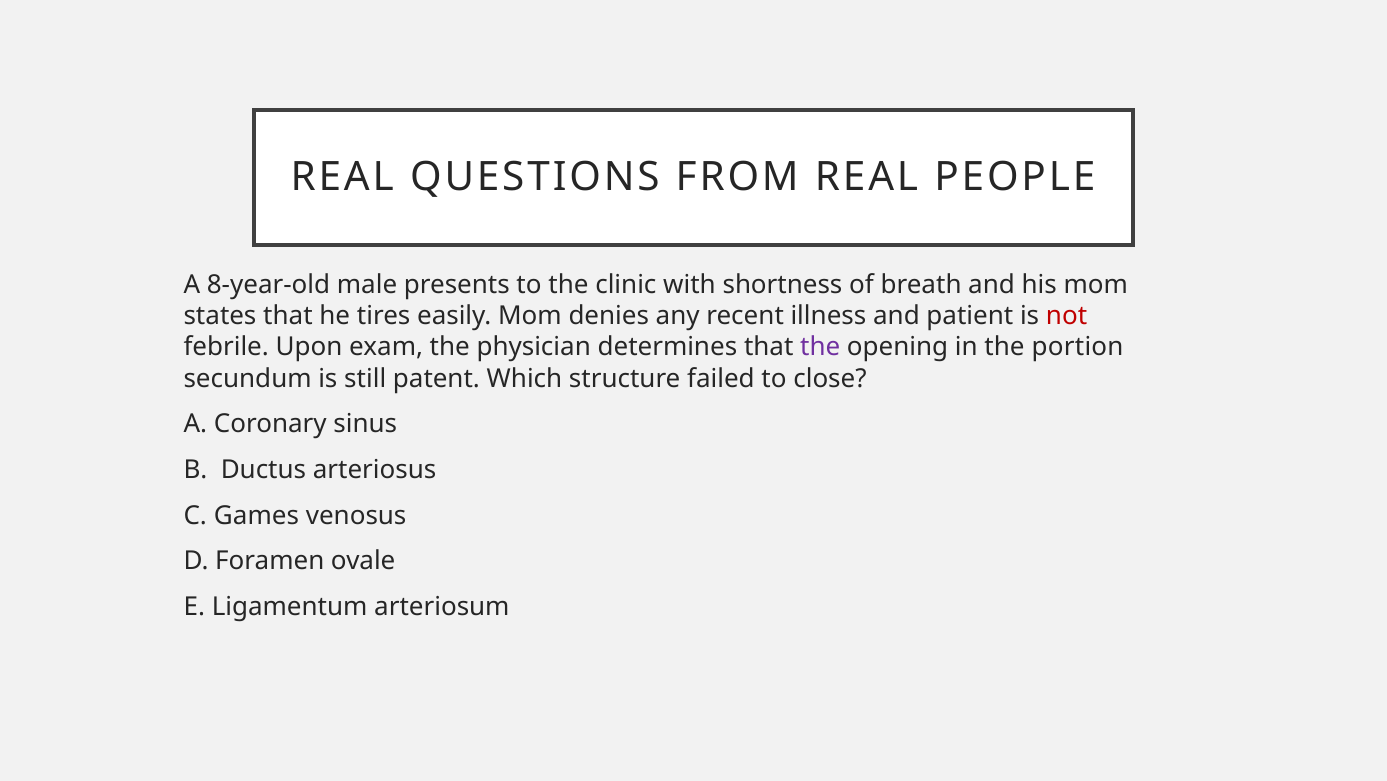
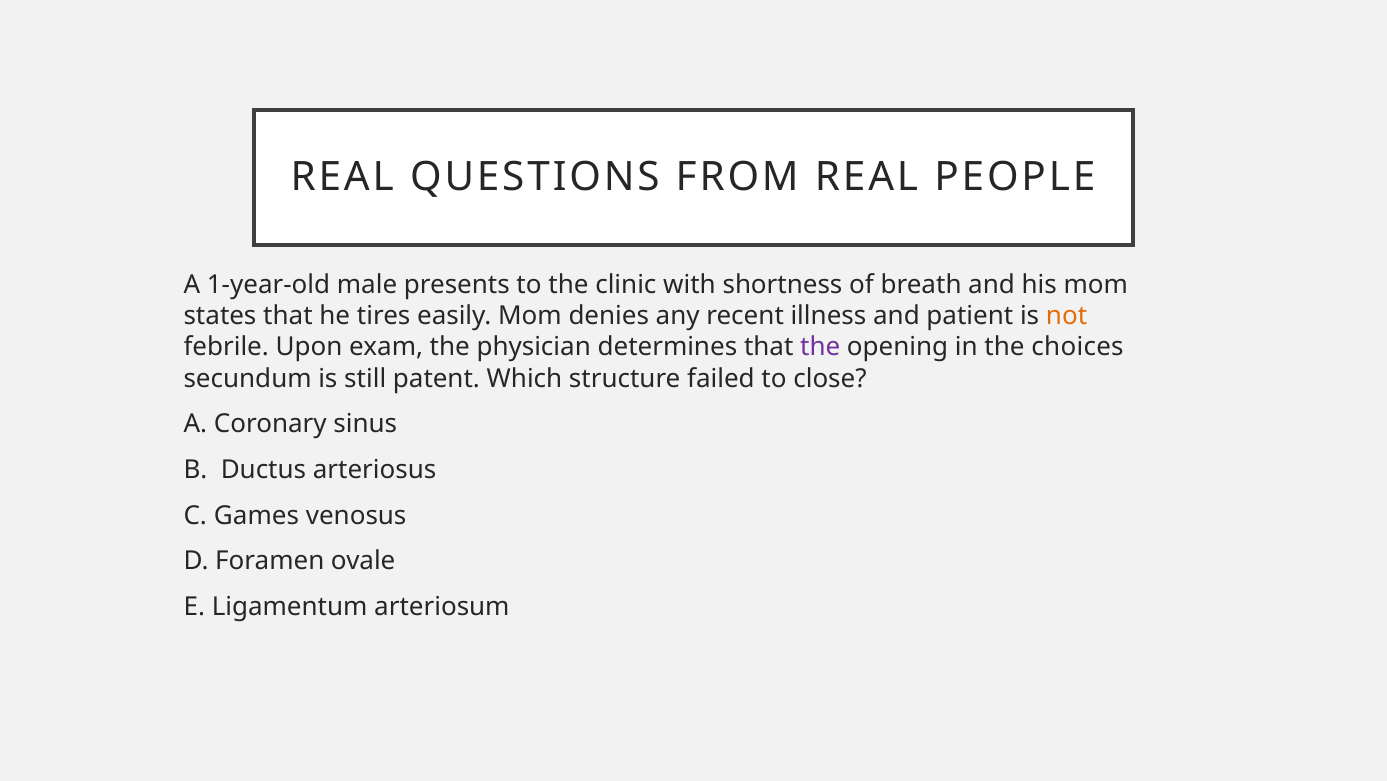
8-year-old: 8-year-old -> 1-year-old
not colour: red -> orange
portion: portion -> choices
